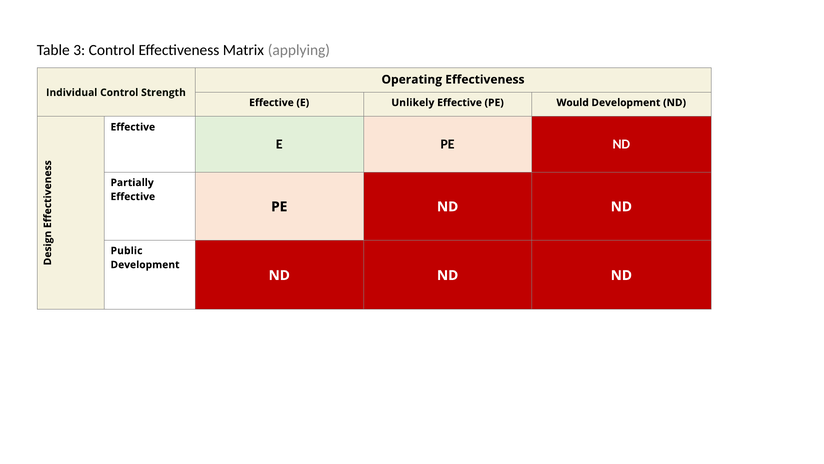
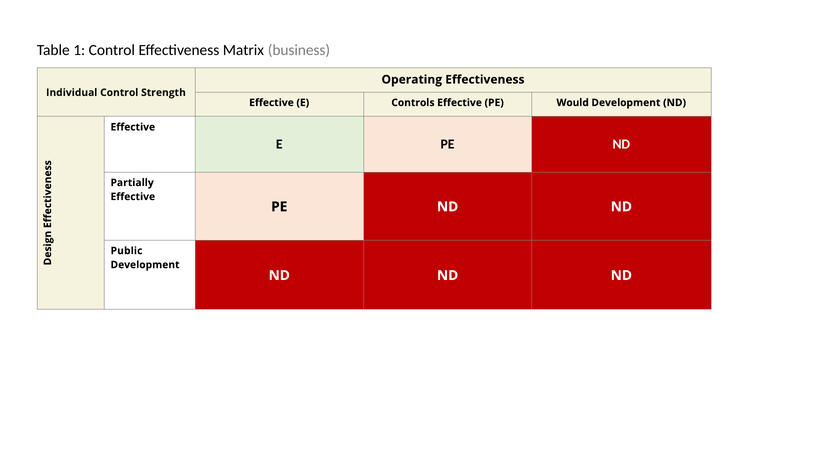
3: 3 -> 1
applying: applying -> business
Unlikely: Unlikely -> Controls
